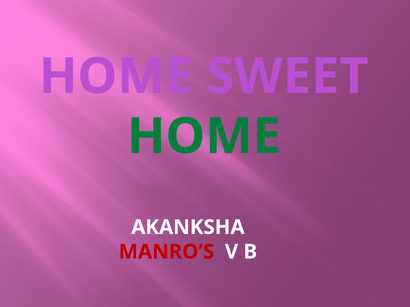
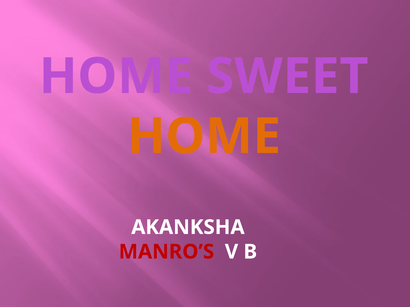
HOME at (204, 137) colour: green -> orange
